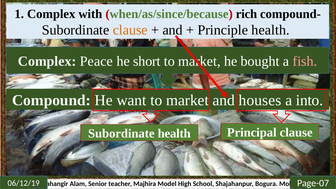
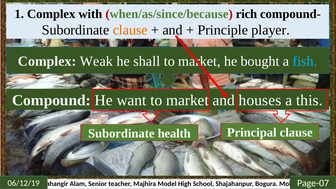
health at (271, 30): health -> player
Peace: Peace -> Weak
short: short -> shall
fish colour: pink -> light blue
into: into -> this
